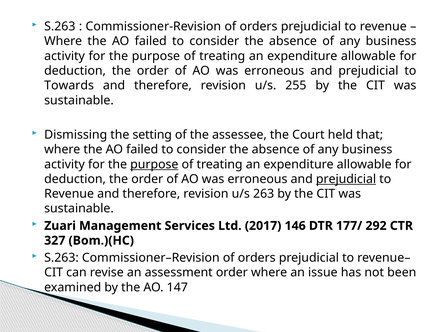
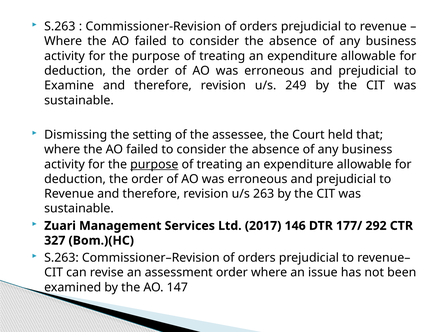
Towards: Towards -> Examine
255: 255 -> 249
prejudicial at (346, 179) underline: present -> none
